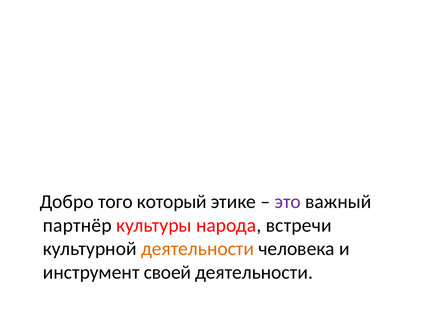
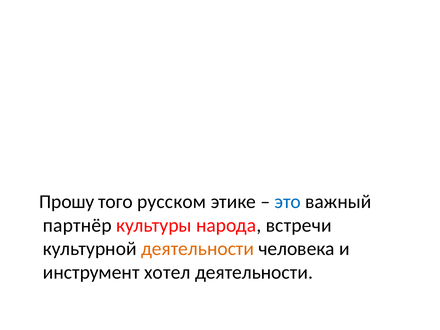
Добро: Добро -> Прошу
который: который -> русском
это colour: purple -> blue
своей: своей -> хотел
